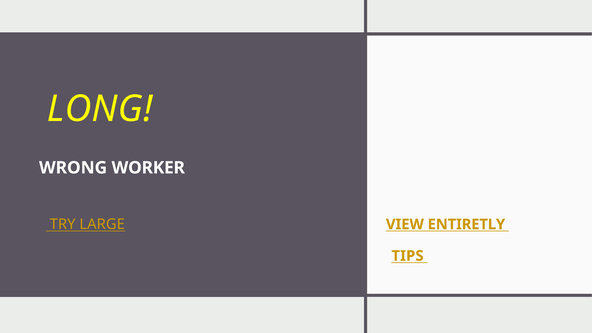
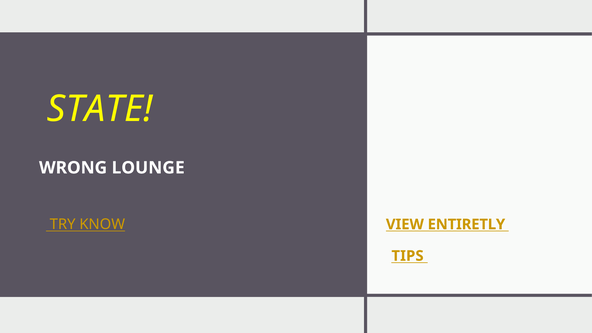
LONG: LONG -> STATE
WORKER: WORKER -> LOUNGE
LARGE: LARGE -> KNOW
